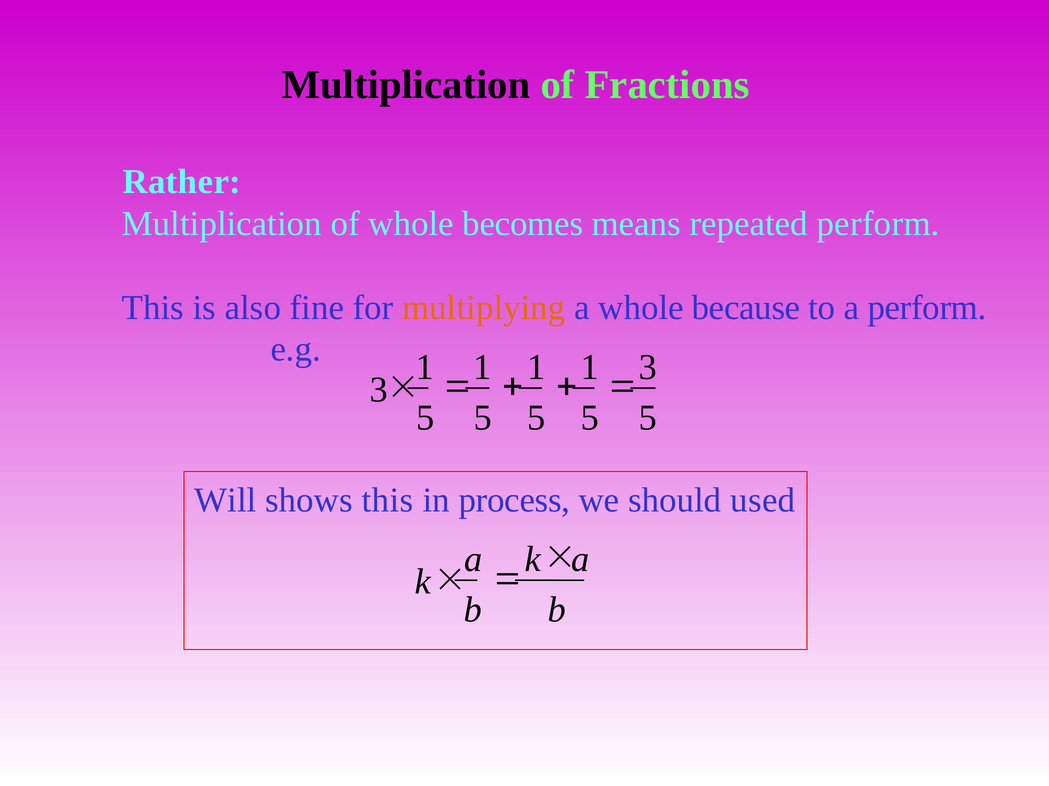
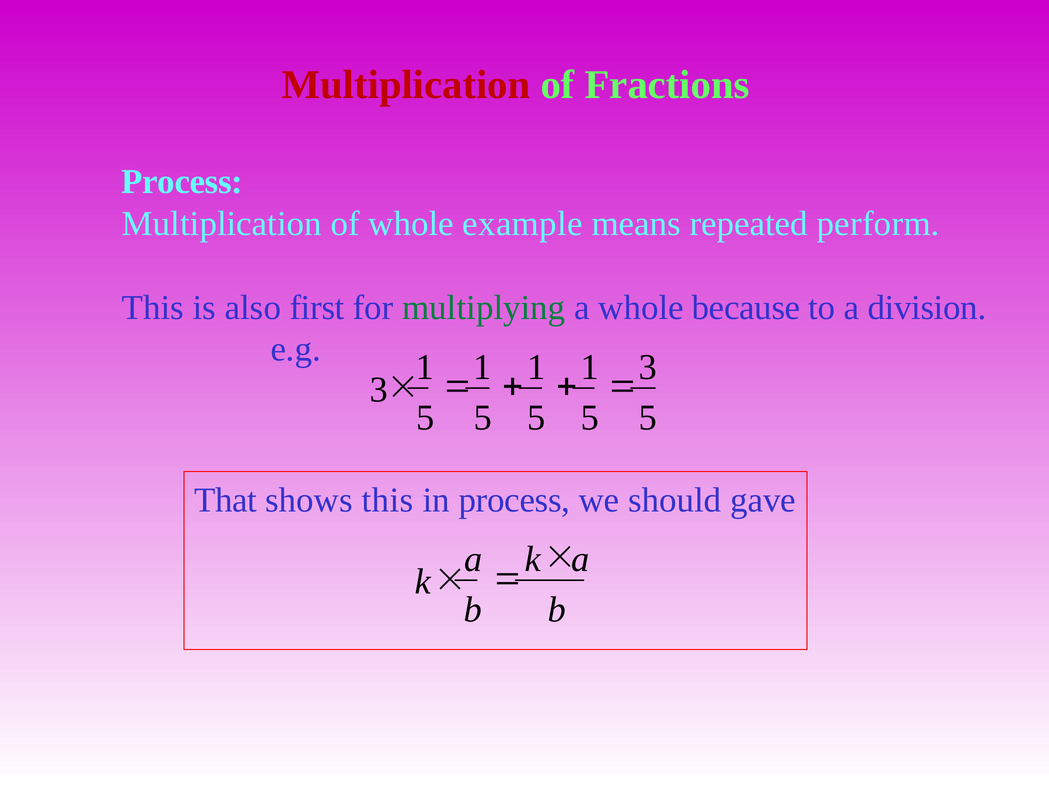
Multiplication at (406, 85) colour: black -> red
Rather at (182, 182): Rather -> Process
becomes: becomes -> example
fine: fine -> first
multiplying colour: orange -> green
a perform: perform -> division
Will: Will -> That
used: used -> gave
